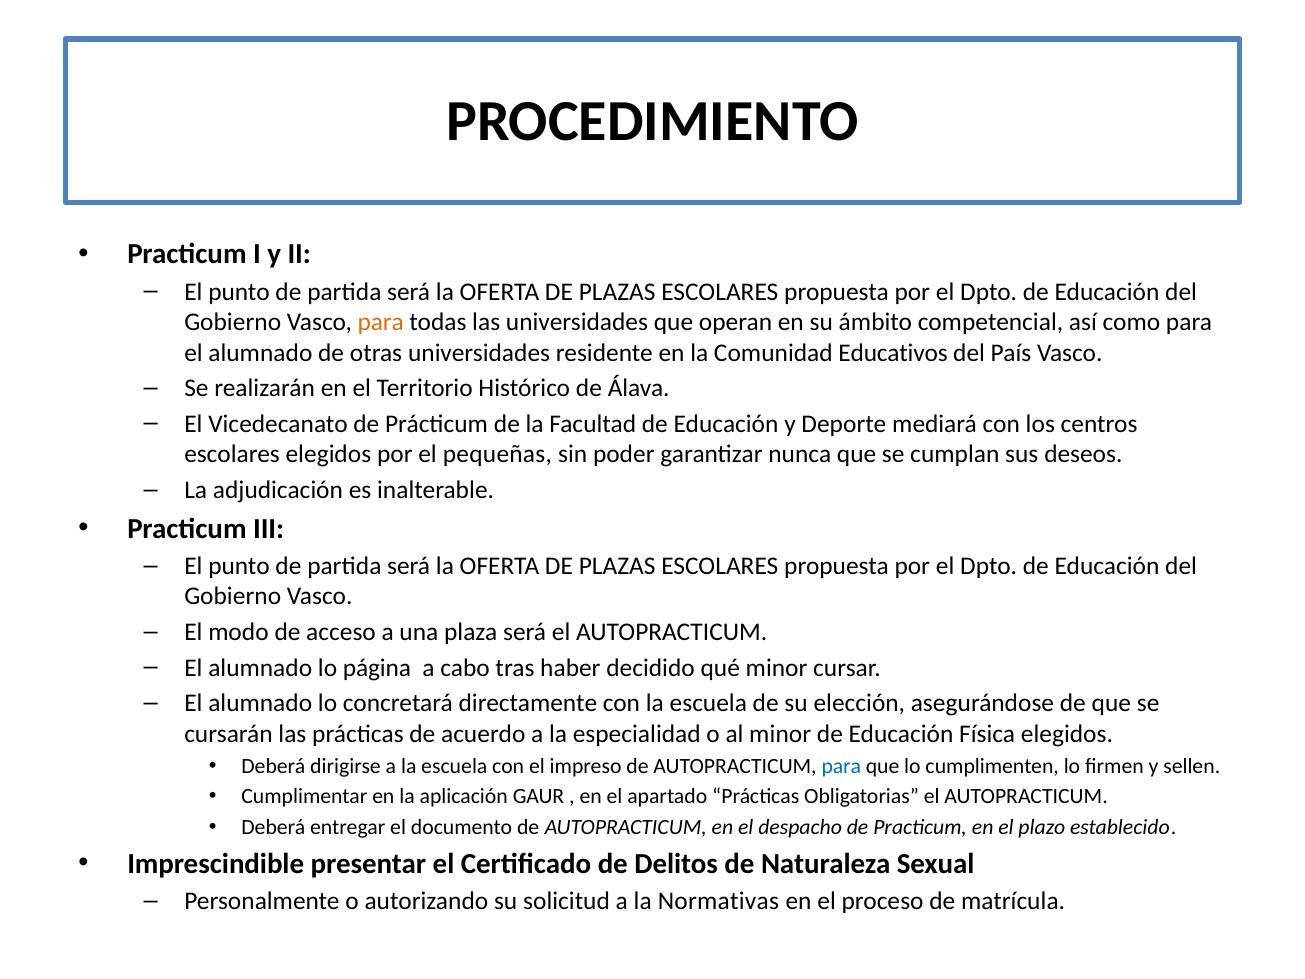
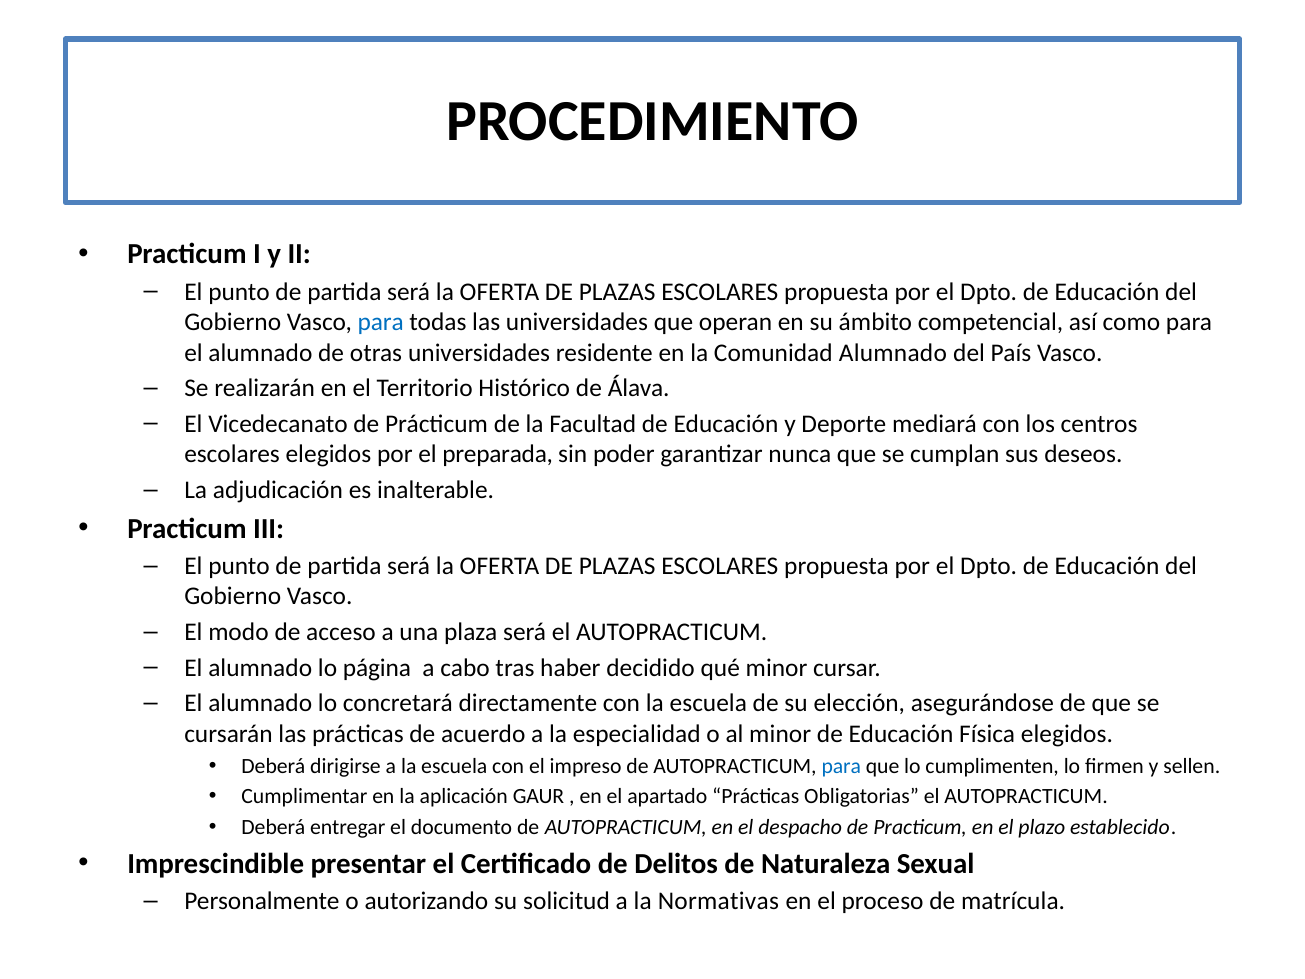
para at (381, 322) colour: orange -> blue
Comunidad Educativos: Educativos -> Alumnado
pequeñas: pequeñas -> preparada
